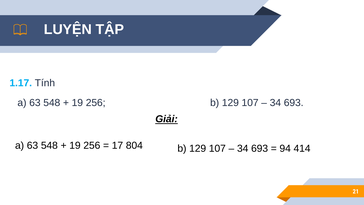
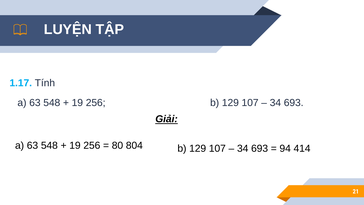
17: 17 -> 80
